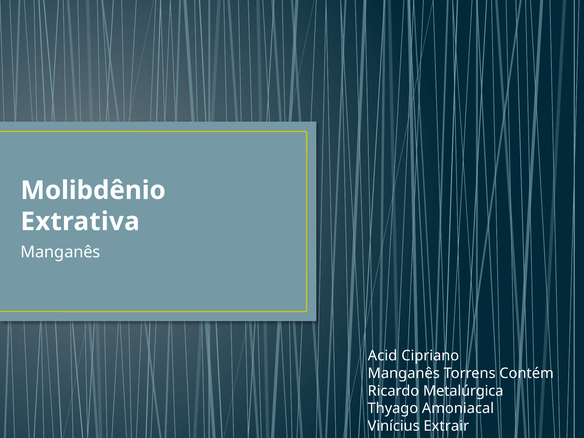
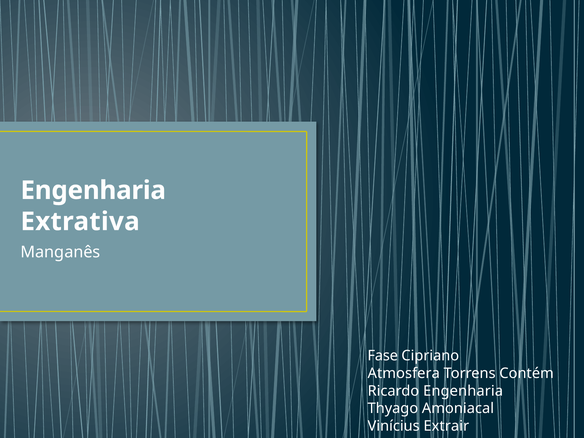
Molibdênio at (93, 190): Molibdênio -> Engenharia
Acid: Acid -> Fase
Manganês at (404, 373): Manganês -> Atmosfera
Ricardo Metalúrgica: Metalúrgica -> Engenharia
